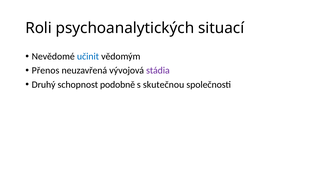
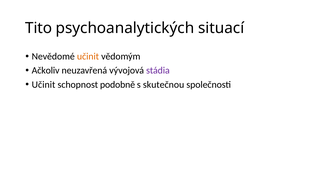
Roli: Roli -> Tito
učinit at (88, 56) colour: blue -> orange
Přenos: Přenos -> Ačkoliv
Druhý at (44, 84): Druhý -> Učinit
